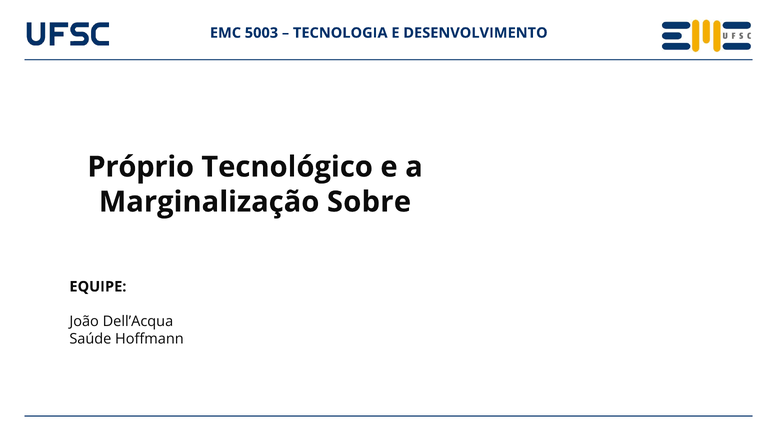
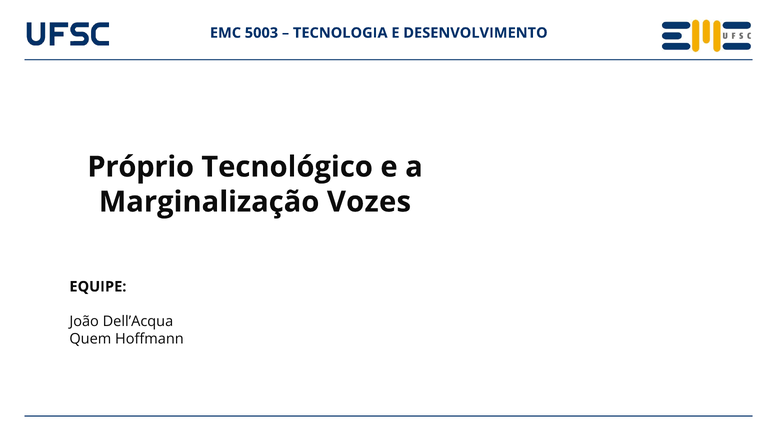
Sobre: Sobre -> Vozes
Saúde: Saúde -> Quem
